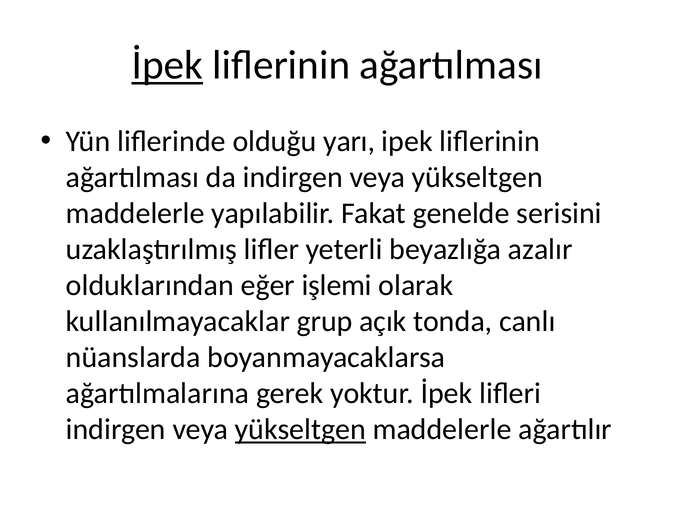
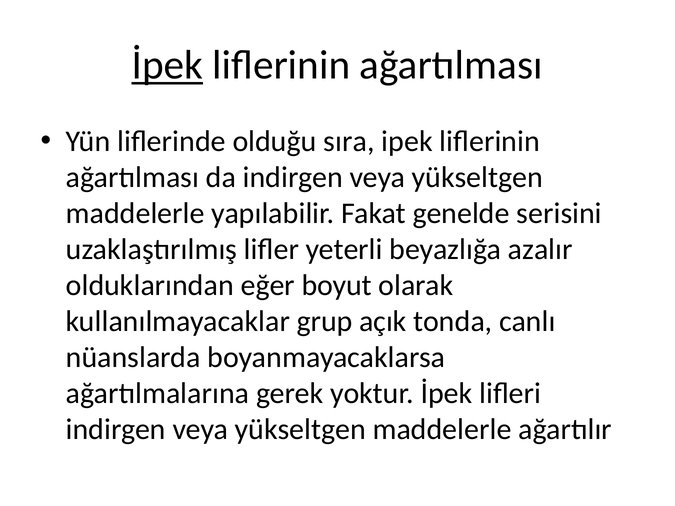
yarı: yarı -> sıra
işlemi: işlemi -> boyut
yükseltgen at (300, 430) underline: present -> none
